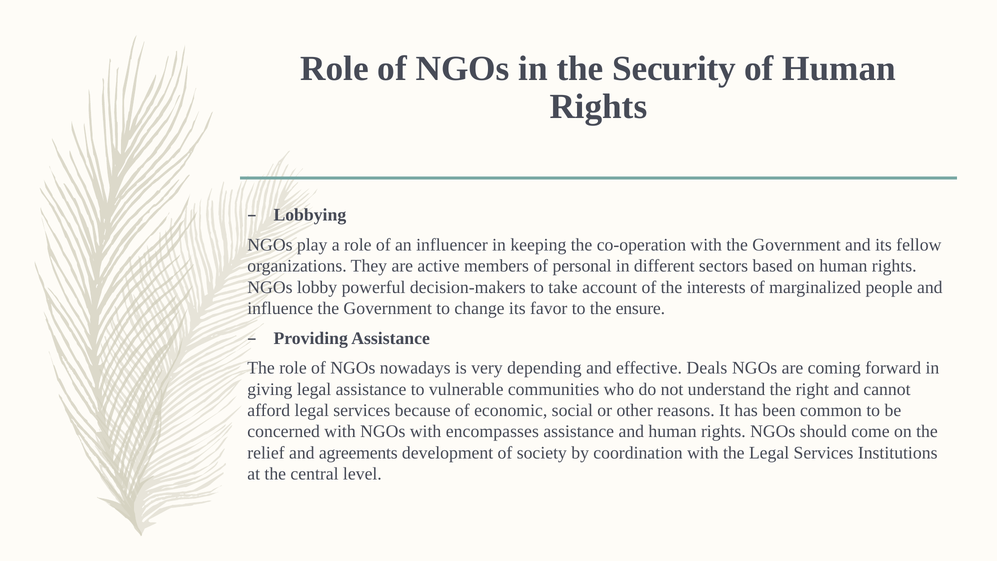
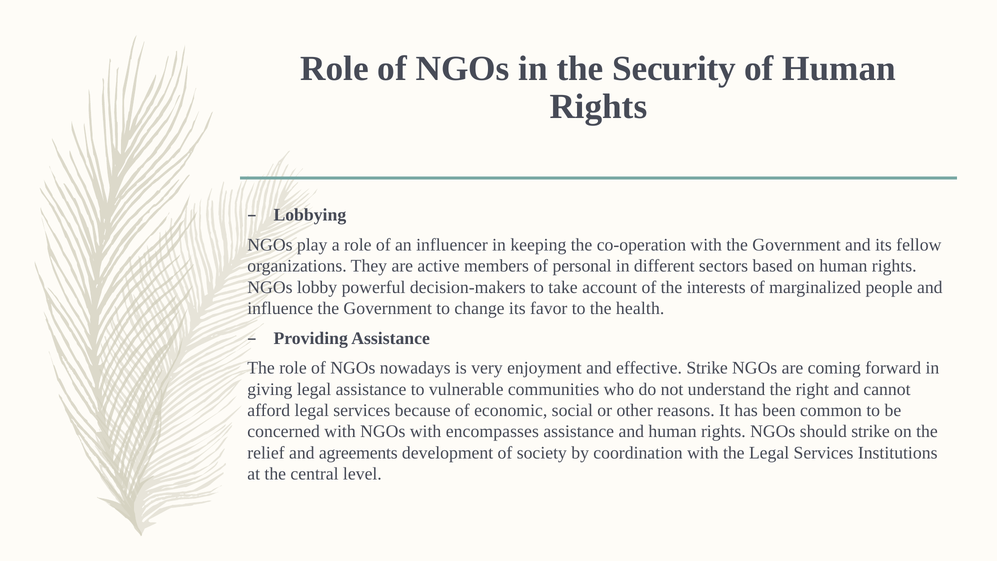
ensure: ensure -> health
depending: depending -> enjoyment
effective Deals: Deals -> Strike
should come: come -> strike
